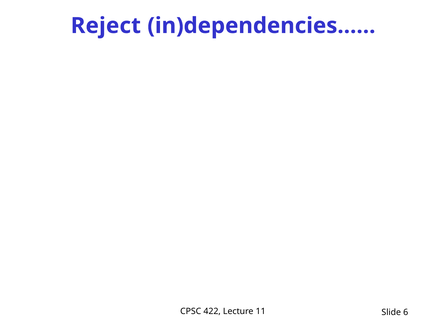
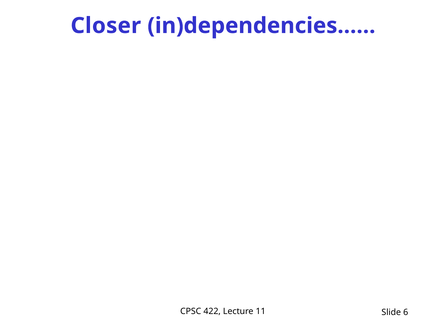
Reject: Reject -> Closer
